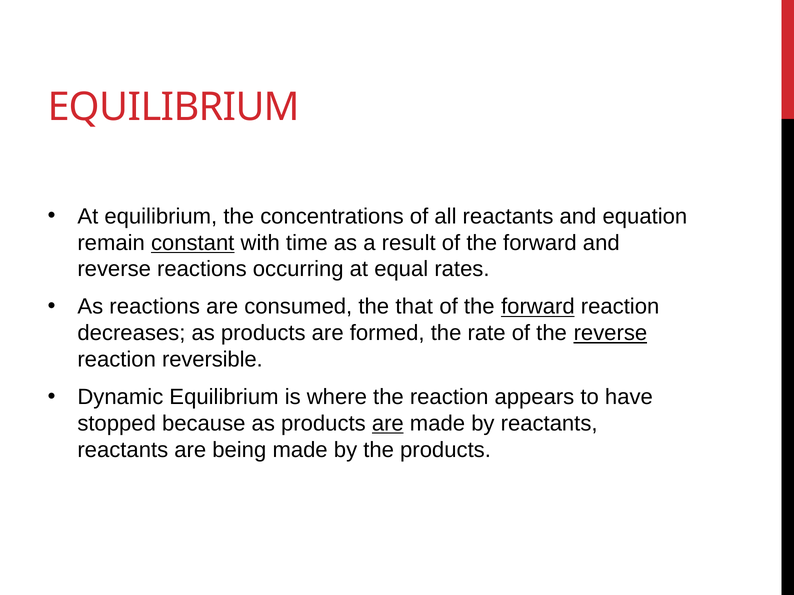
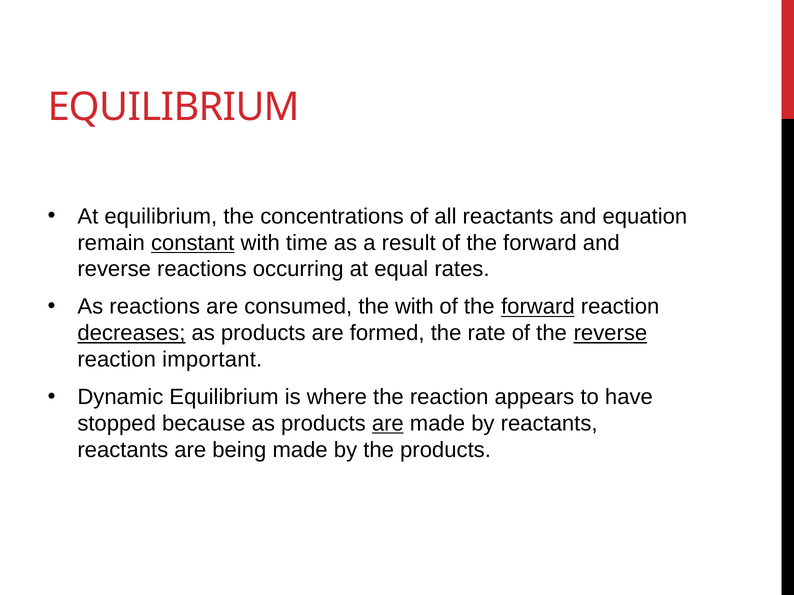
the that: that -> with
decreases underline: none -> present
reversible: reversible -> important
